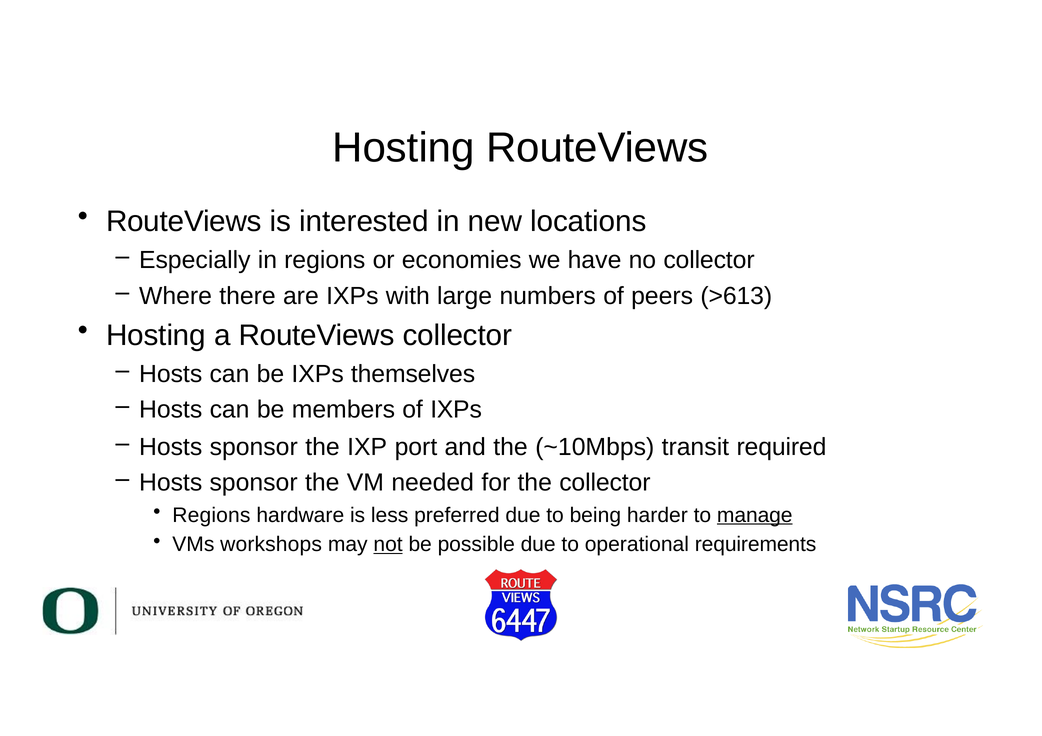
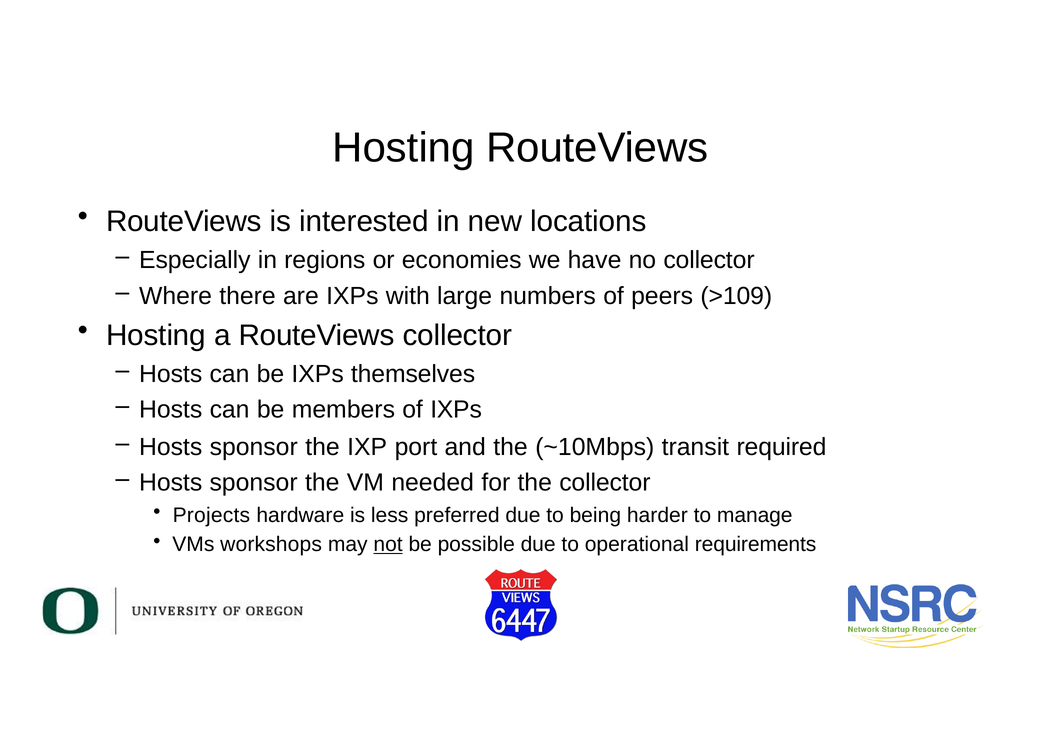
>613: >613 -> >109
Regions at (211, 515): Regions -> Projects
manage underline: present -> none
